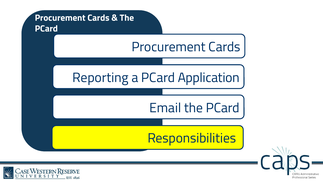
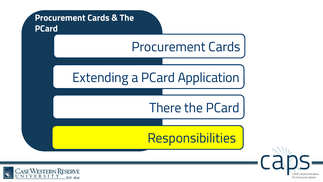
Reporting: Reporting -> Extending
Email: Email -> There
